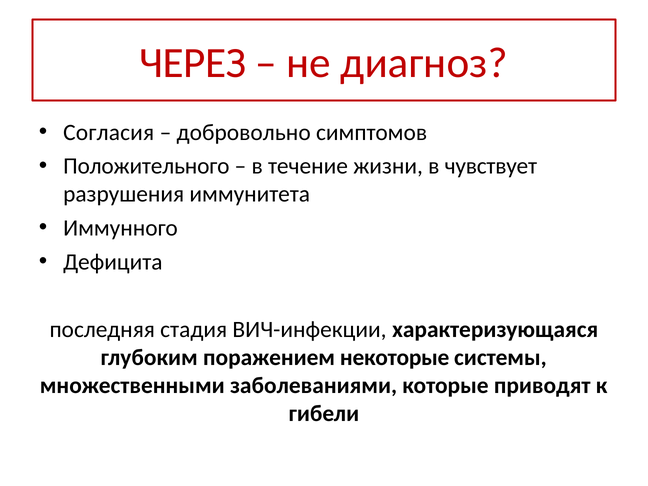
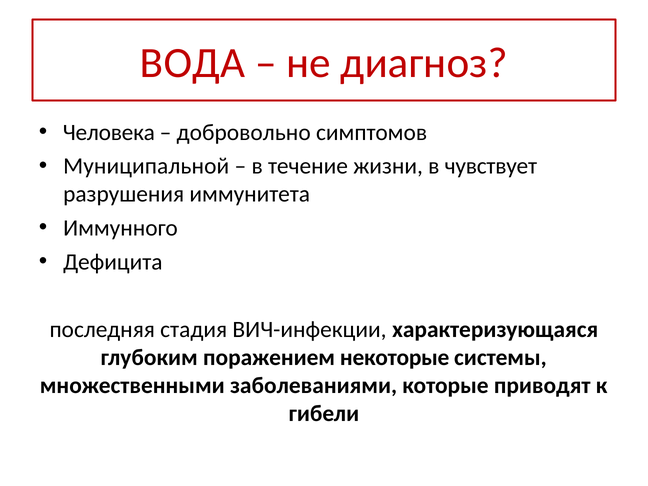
ЧЕРЕЗ: ЧЕРЕЗ -> ВОДА
Согласия: Согласия -> Человека
Положительного: Положительного -> Муниципальной
